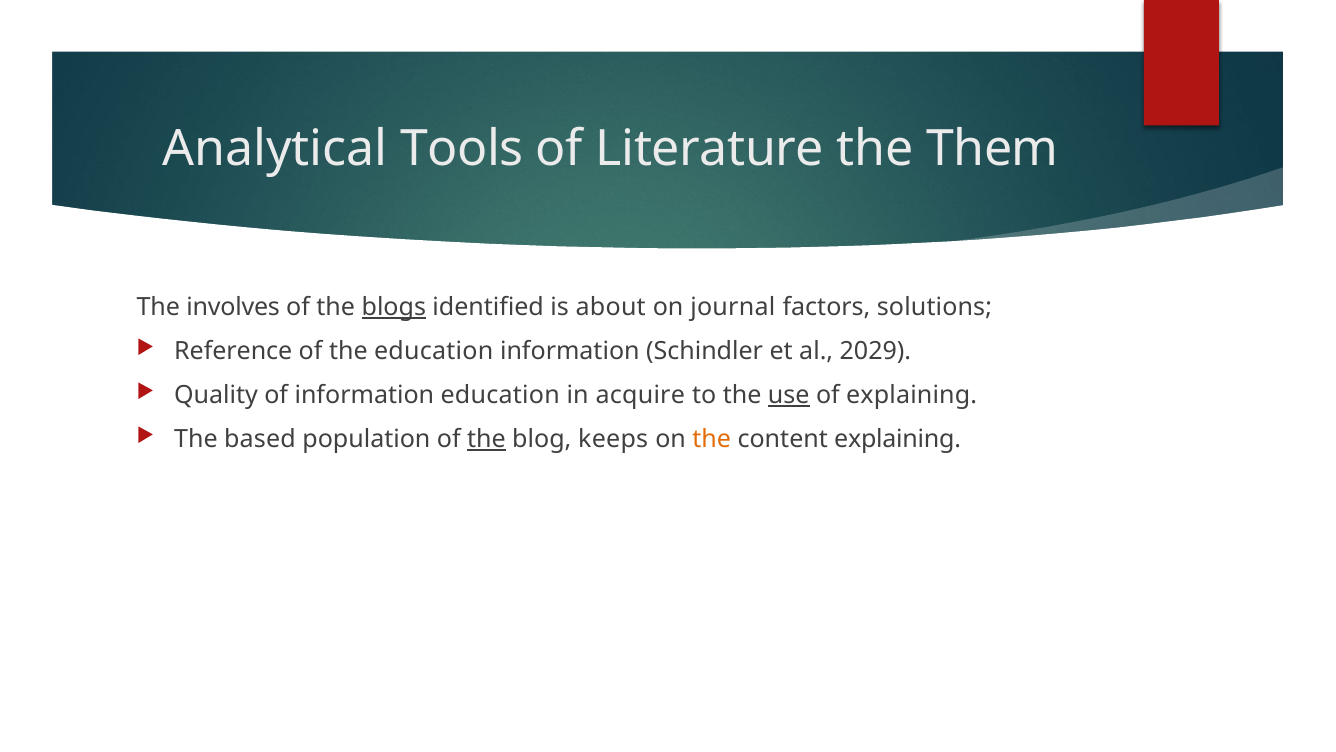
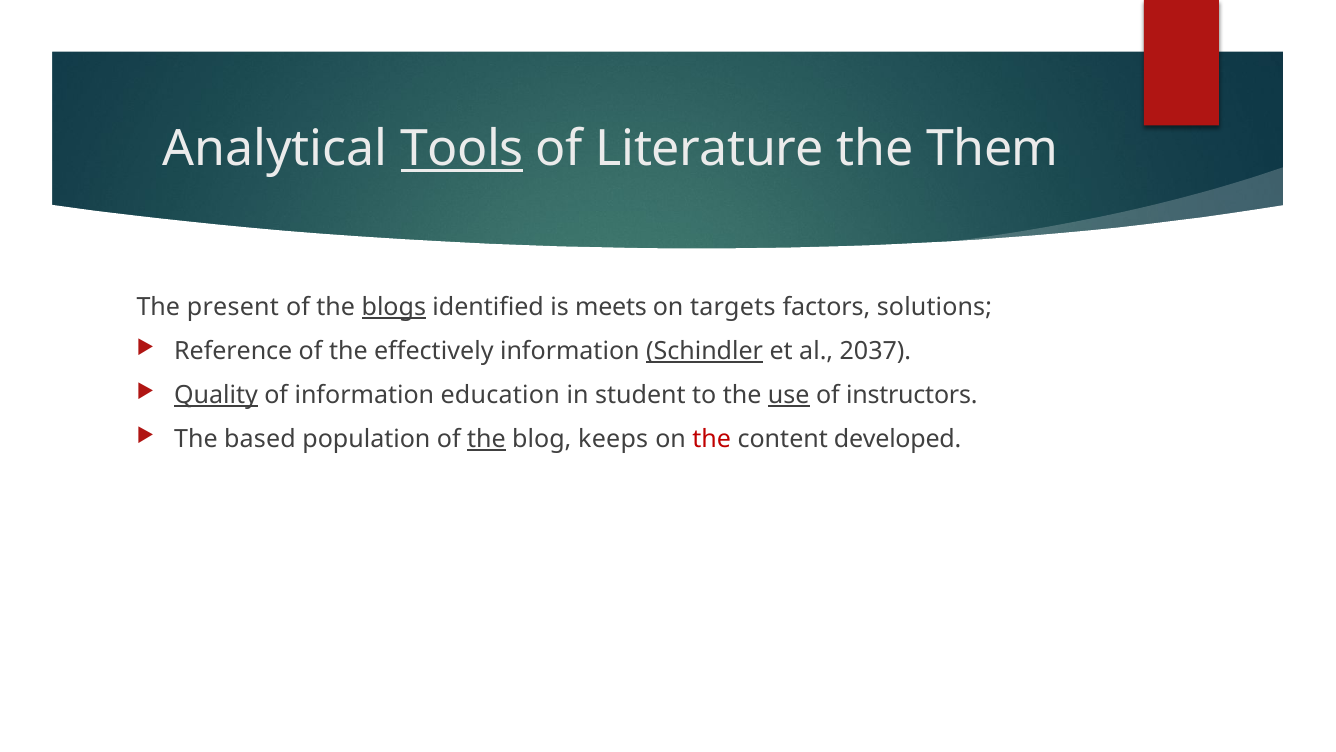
Tools underline: none -> present
involves: involves -> present
about: about -> meets
journal: journal -> targets
the education: education -> effectively
Schindler underline: none -> present
2029: 2029 -> 2037
Quality underline: none -> present
acquire: acquire -> student
of explaining: explaining -> instructors
the at (712, 439) colour: orange -> red
content explaining: explaining -> developed
